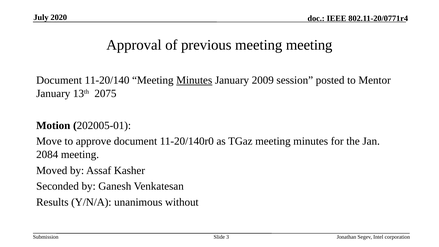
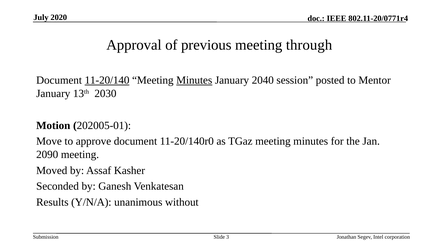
meeting meeting: meeting -> through
11-20/140 underline: none -> present
2009: 2009 -> 2040
2075: 2075 -> 2030
2084: 2084 -> 2090
